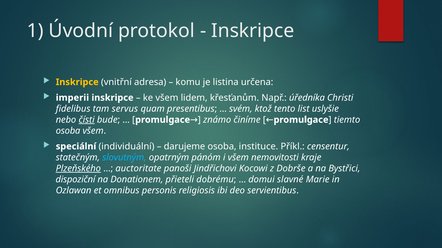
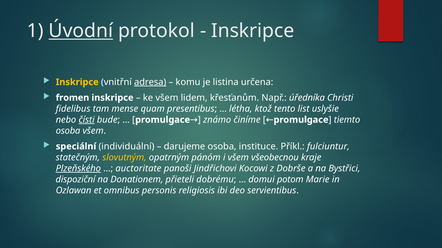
Úvodní underline: none -> present
adresa underline: none -> present
imperii: imperii -> fromen
servus: servus -> mense
svém: svém -> létha
censentur: censentur -> fulciuntur
slovutným colour: light blue -> yellow
nemovitosti: nemovitosti -> všeobecnou
slavné: slavné -> potom
